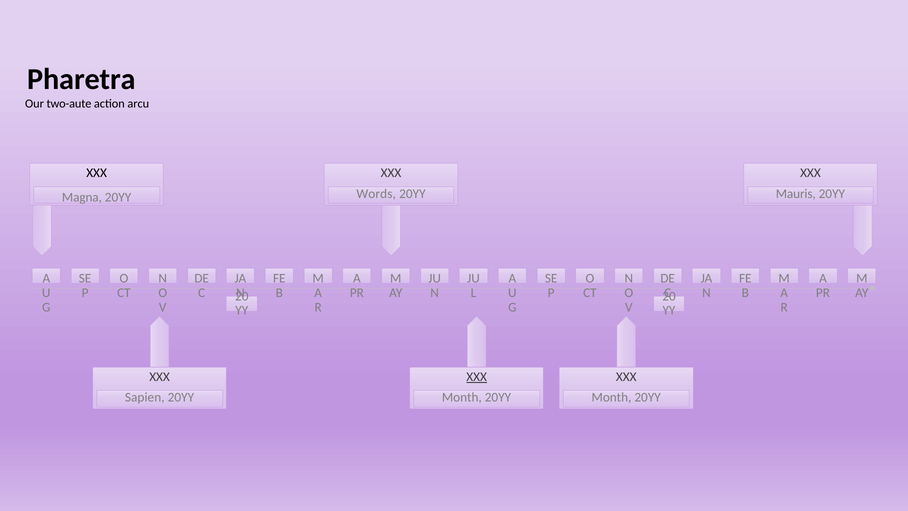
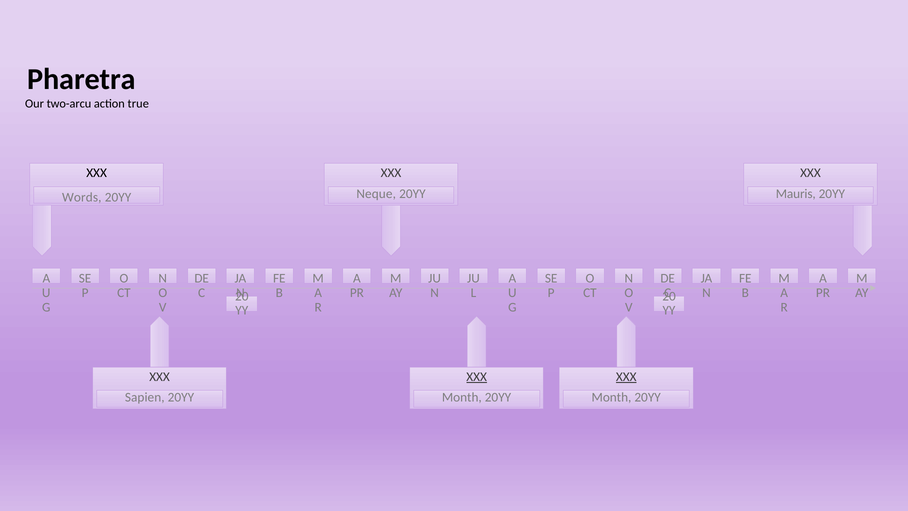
two-aute: two-aute -> two-arcu
arcu: arcu -> true
Words: Words -> Neque
Magna: Magna -> Words
XXX at (626, 377) underline: none -> present
